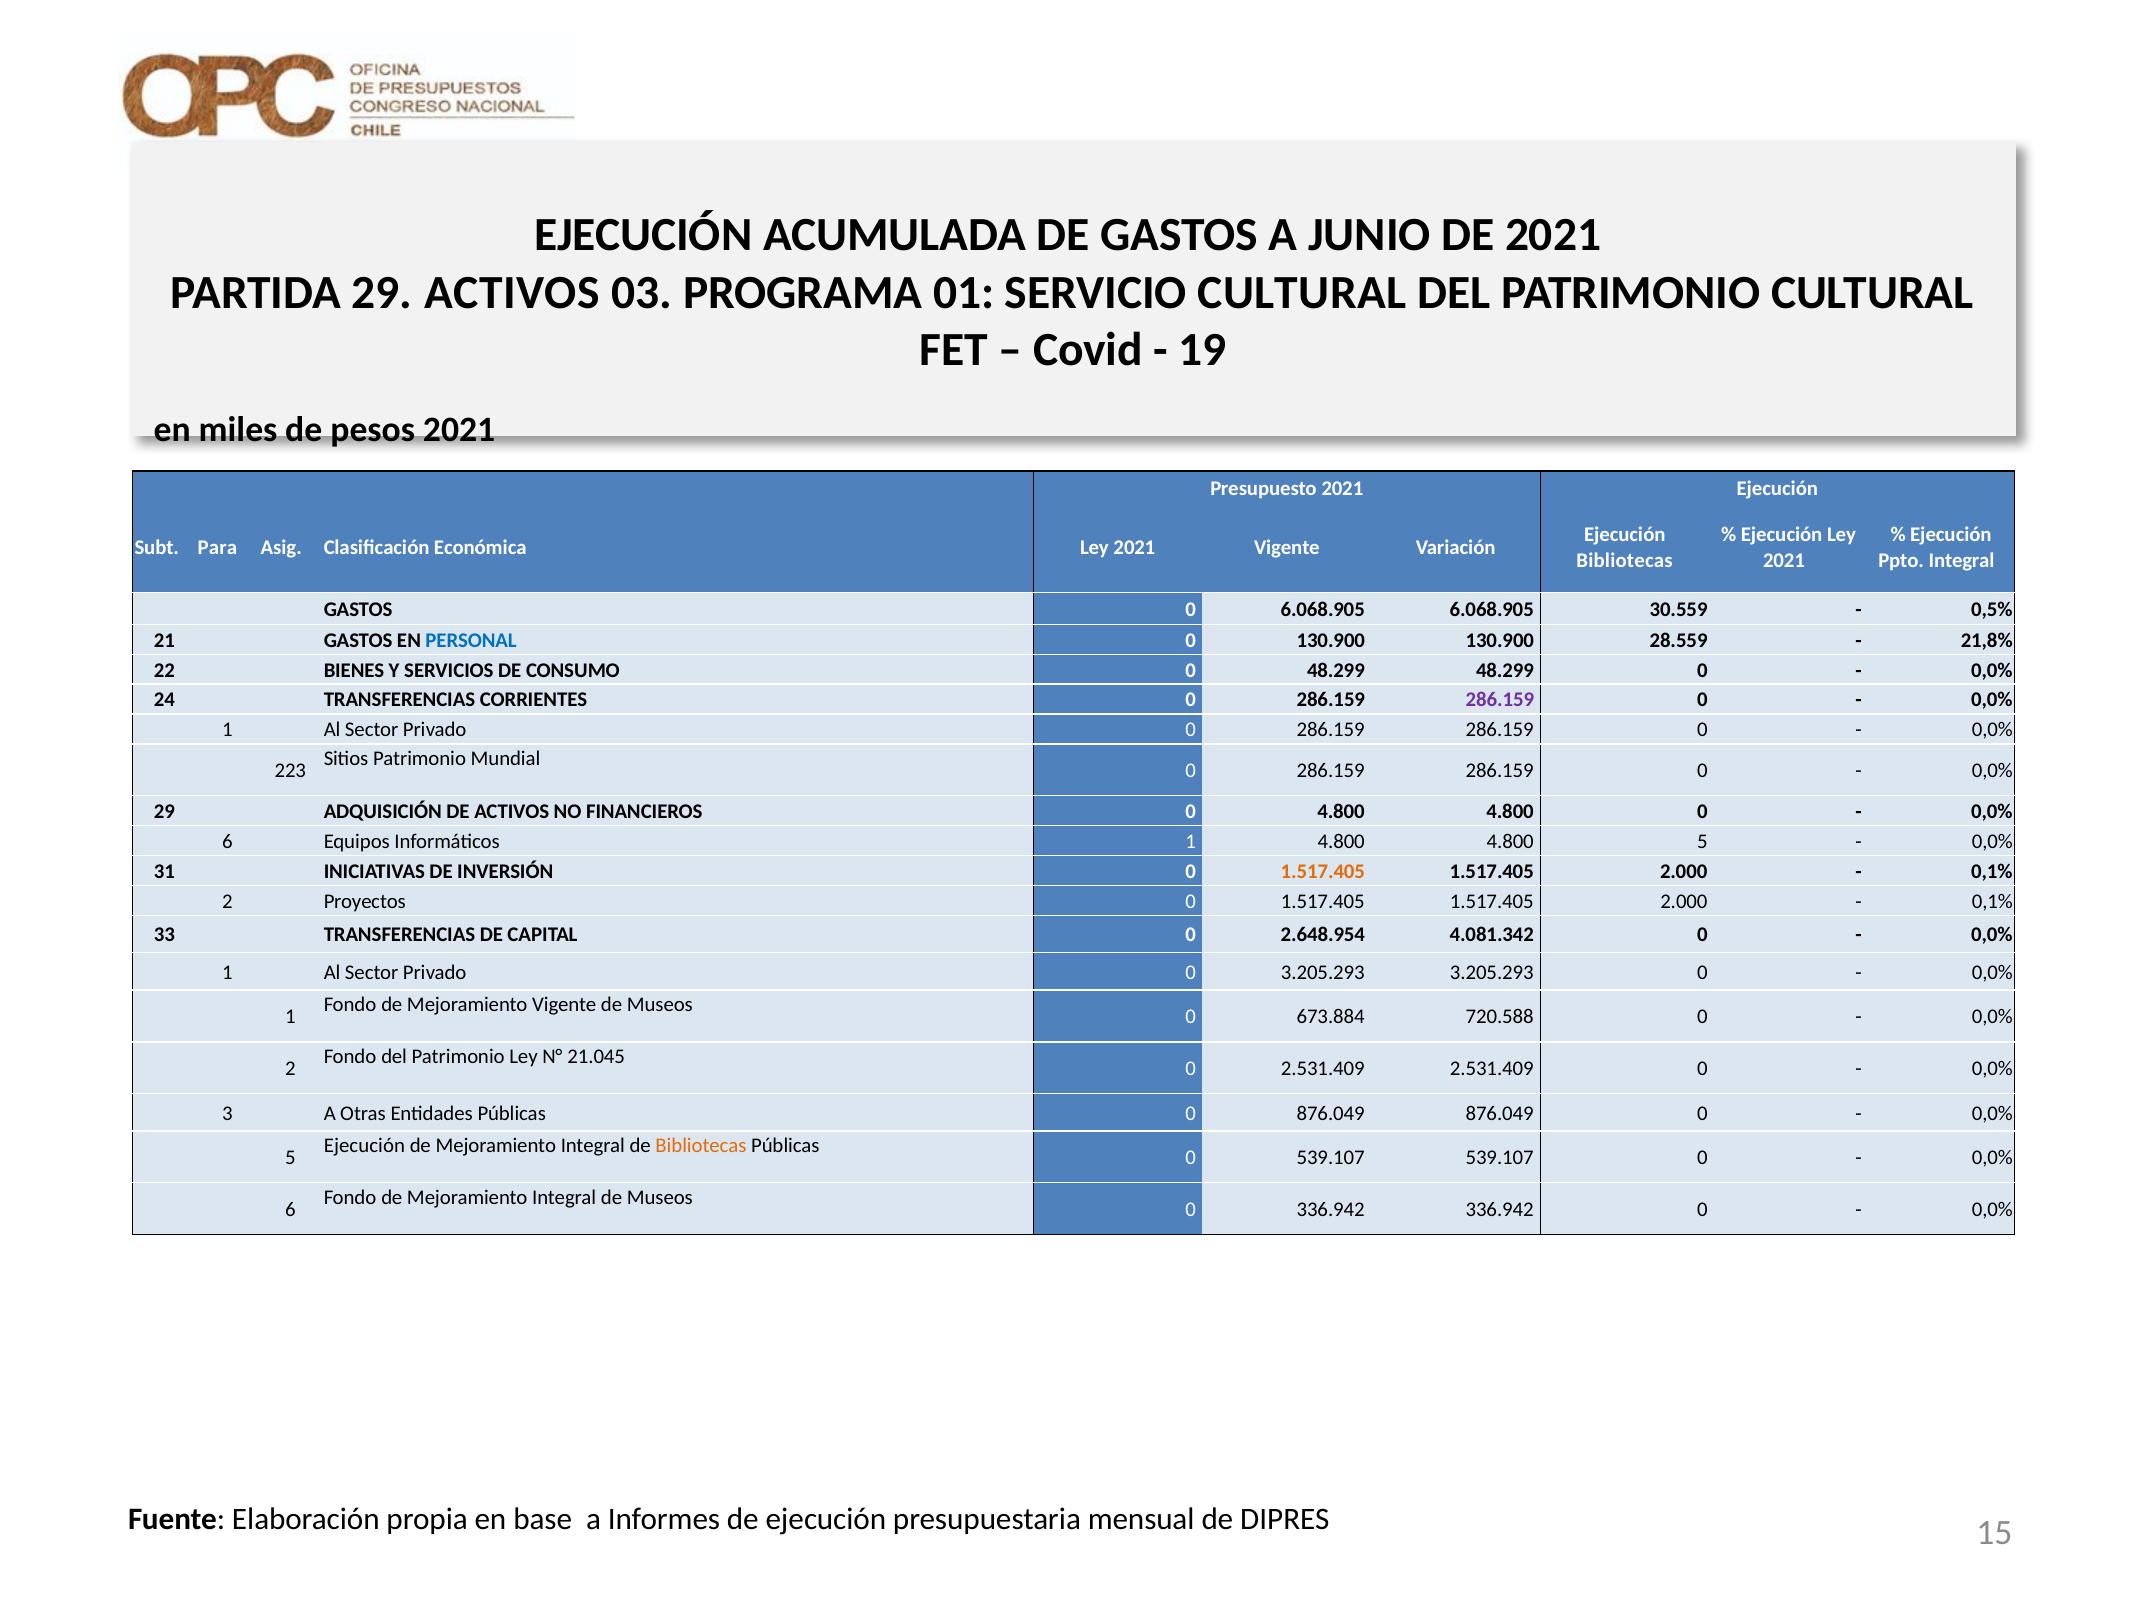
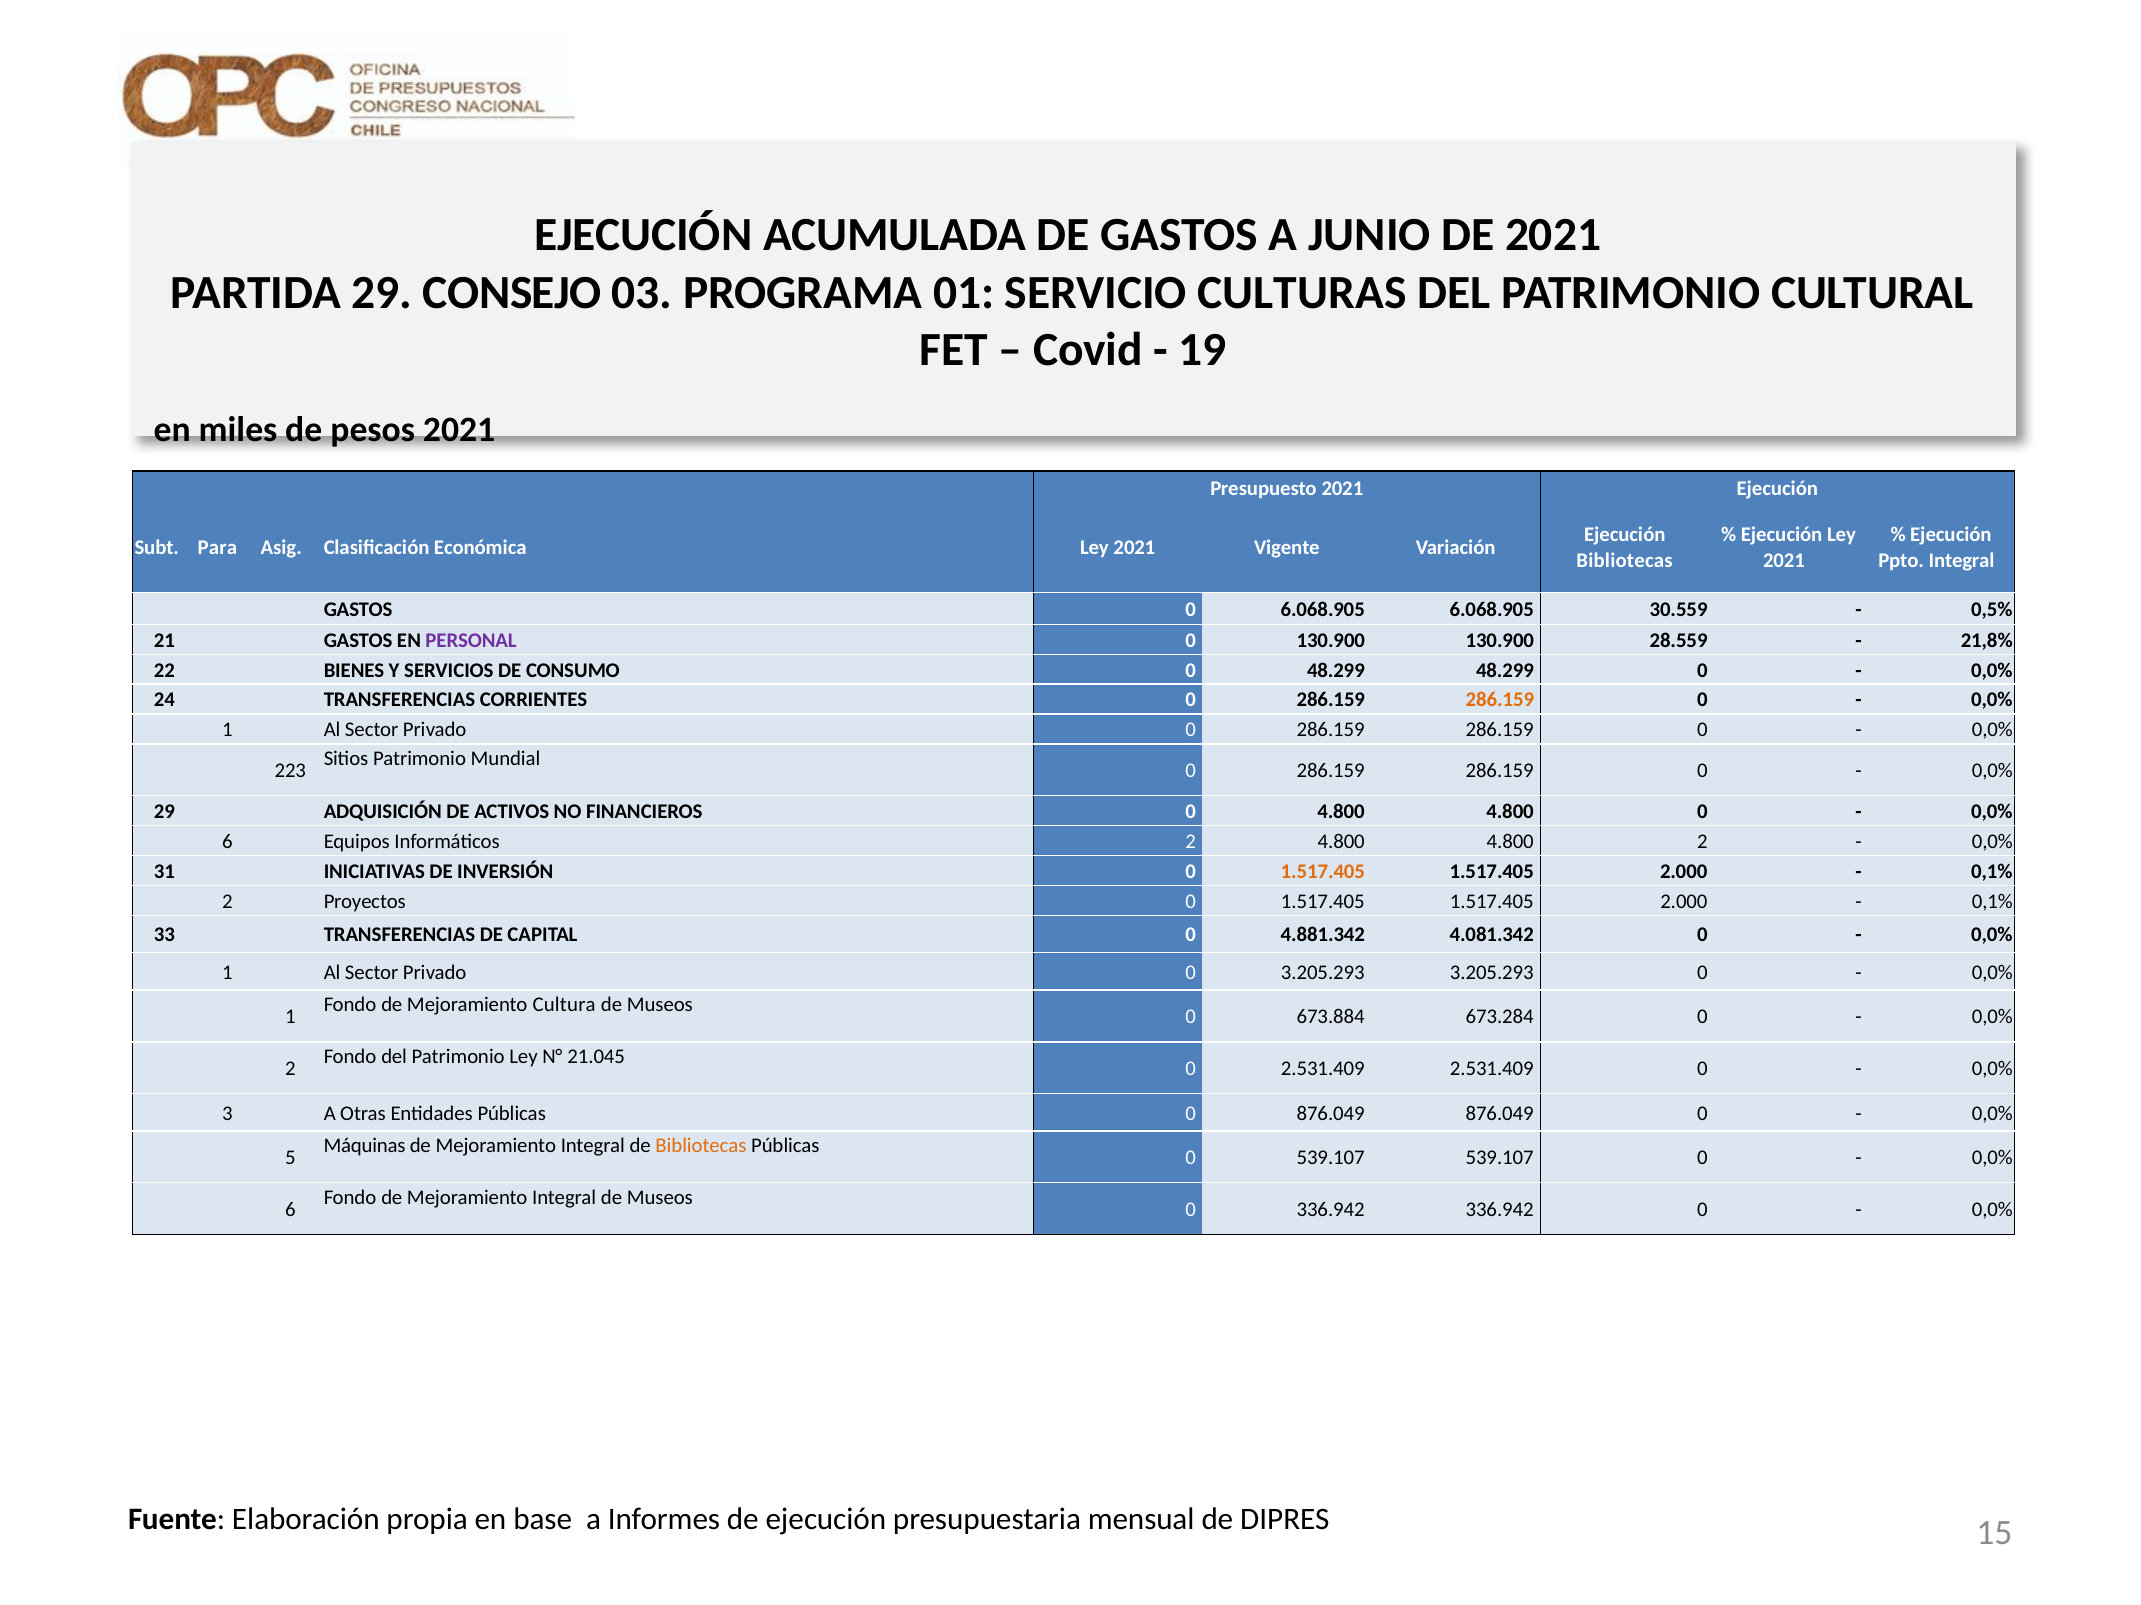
29 ACTIVOS: ACTIVOS -> CONSEJO
SERVICIO CULTURAL: CULTURAL -> CULTURAS
PERSONAL colour: blue -> purple
286.159 at (1500, 700) colour: purple -> orange
Informáticos 1: 1 -> 2
4.800 5: 5 -> 2
2.648.954: 2.648.954 -> 4.881.342
Mejoramiento Vigente: Vigente -> Cultura
720.588: 720.588 -> 673.284
Ejecución at (364, 1146): Ejecución -> Máquinas
